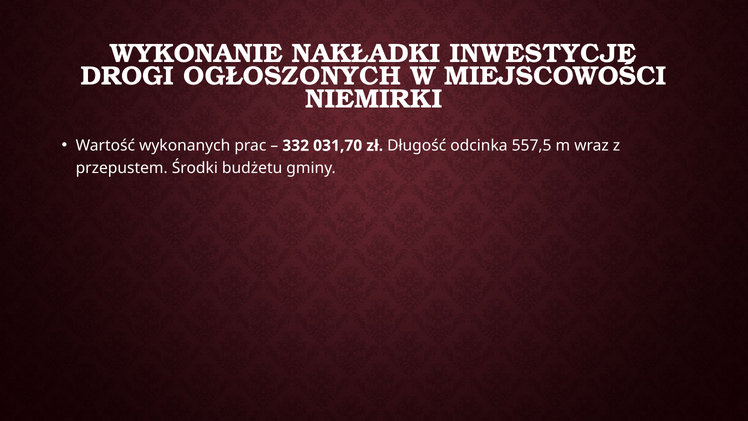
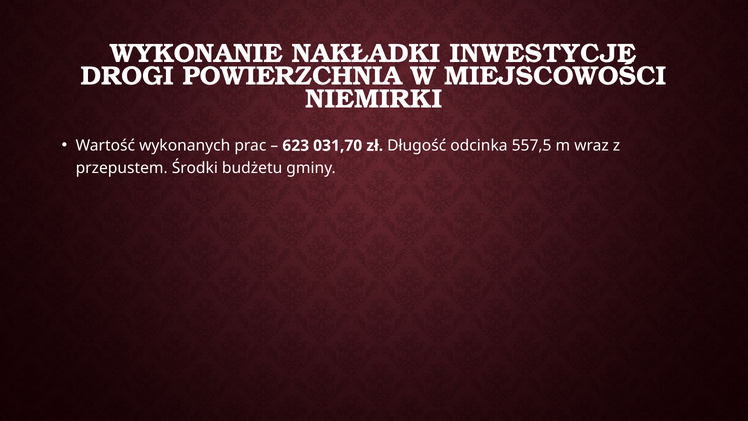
OGŁOSZONYCH: OGŁOSZONYCH -> POWIERZCHNIA
332: 332 -> 623
